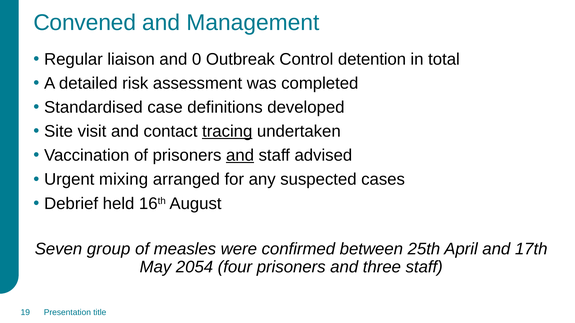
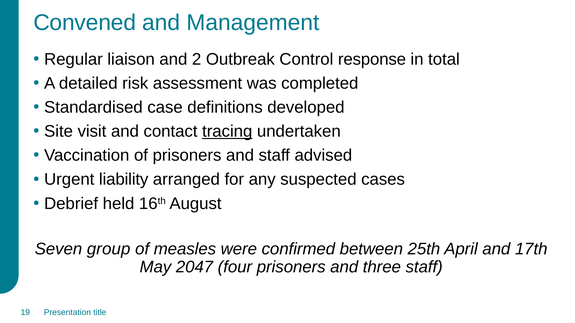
0: 0 -> 2
detention: detention -> response
and at (240, 156) underline: present -> none
mixing: mixing -> liability
2054: 2054 -> 2047
